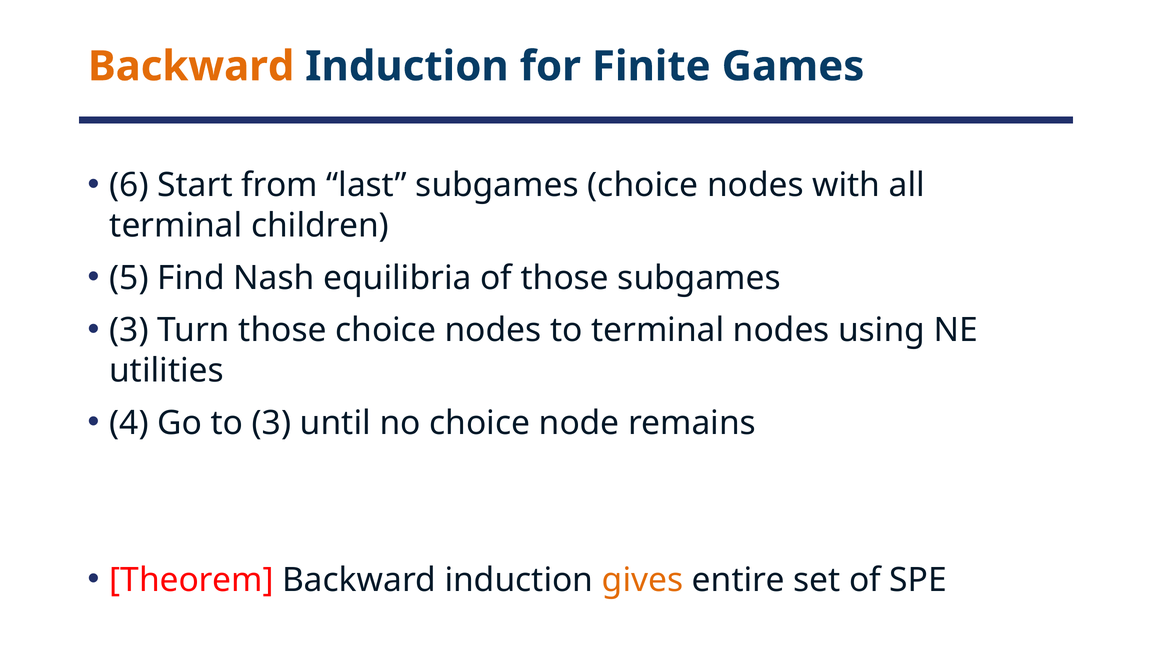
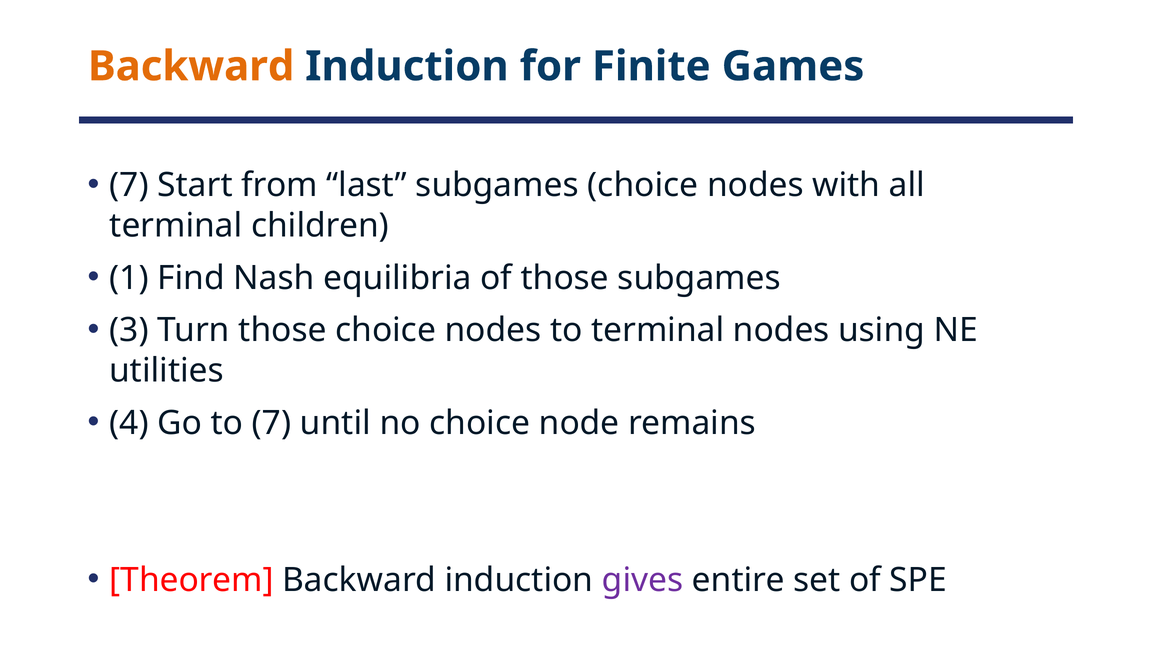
6 at (129, 185): 6 -> 7
5: 5 -> 1
to 3: 3 -> 7
gives colour: orange -> purple
